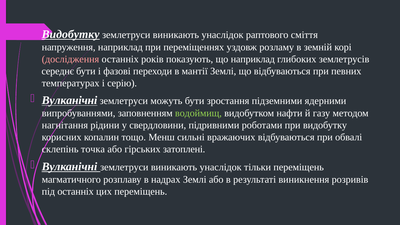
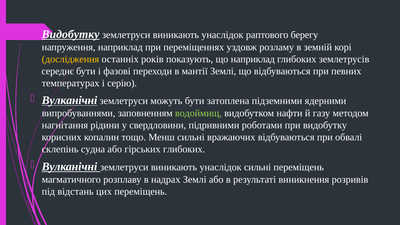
сміття: сміття -> берегу
дослідження colour: pink -> yellow
зростання: зростання -> затоплена
точка: точка -> судна
гірських затоплені: затоплені -> глибоких
унаслідок тільки: тільки -> сильні
під останніх: останніх -> відстань
